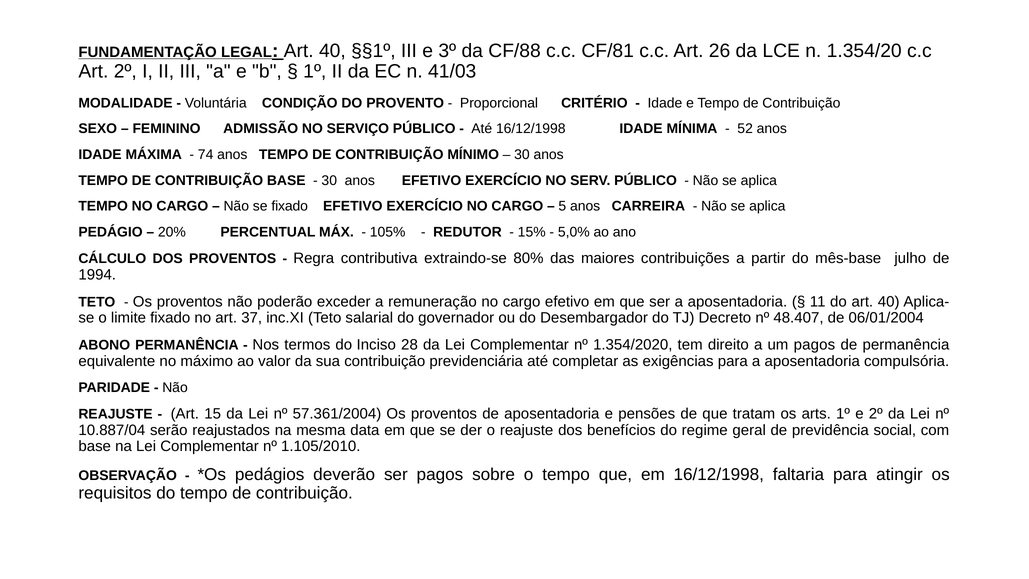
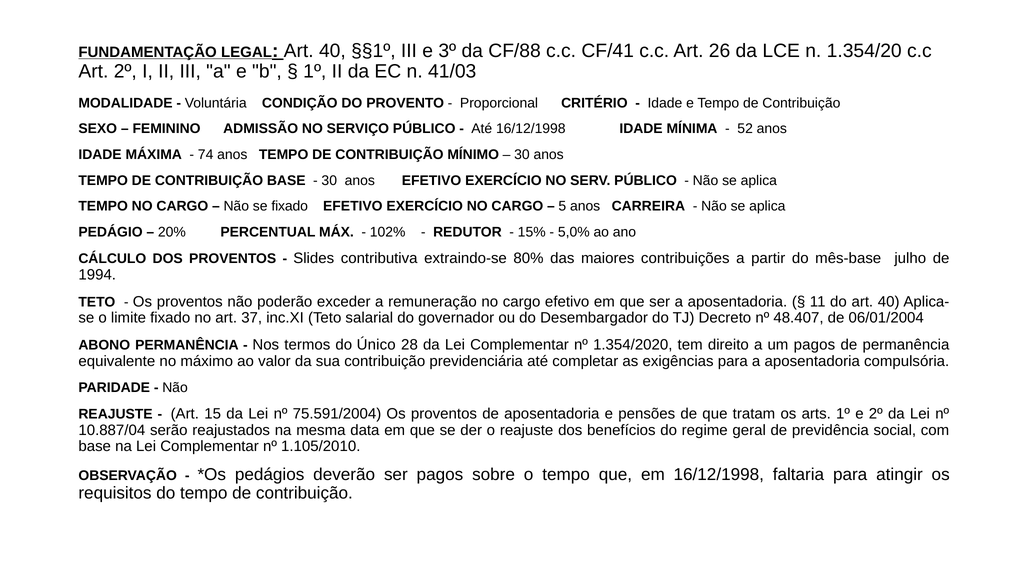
CF/81: CF/81 -> CF/41
105%: 105% -> 102%
Regra: Regra -> Slides
Inciso: Inciso -> Único
57.361/2004: 57.361/2004 -> 75.591/2004
